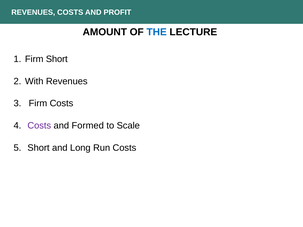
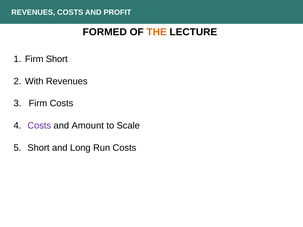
AMOUNT: AMOUNT -> FORMED
THE colour: blue -> orange
Formed: Formed -> Amount
